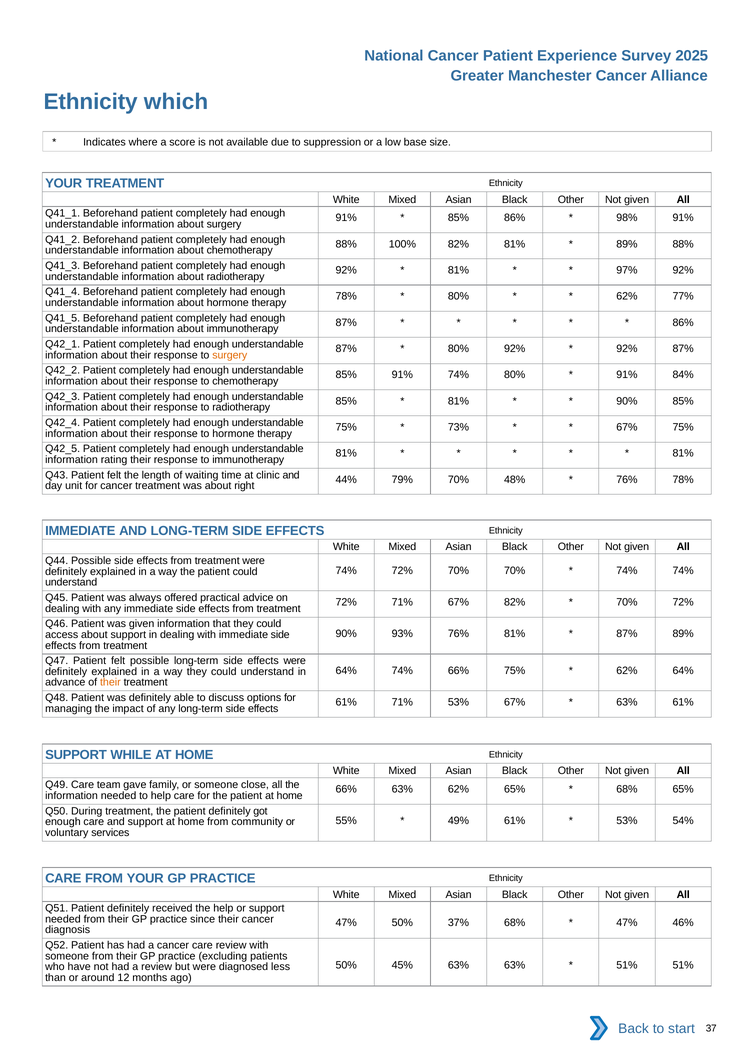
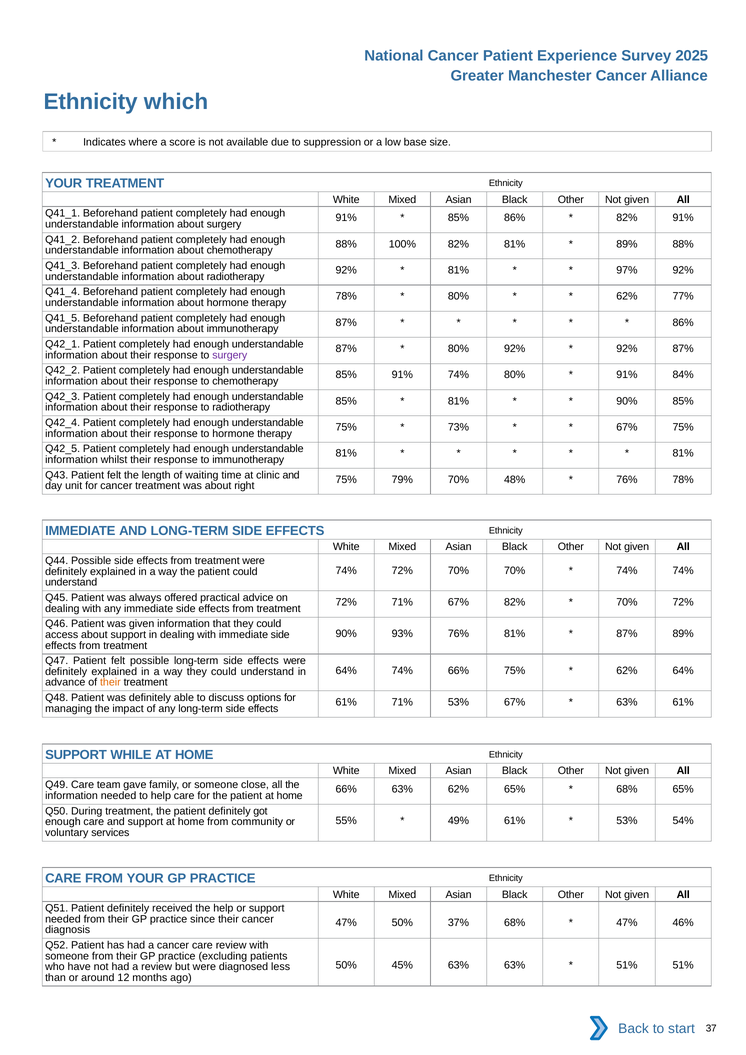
98% at (627, 218): 98% -> 82%
surgery at (230, 355) colour: orange -> purple
rating: rating -> whilst
44% at (346, 480): 44% -> 75%
